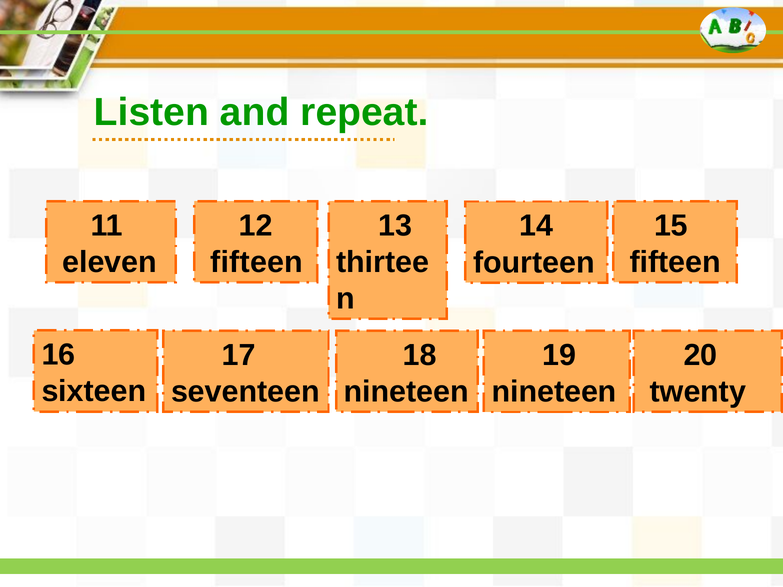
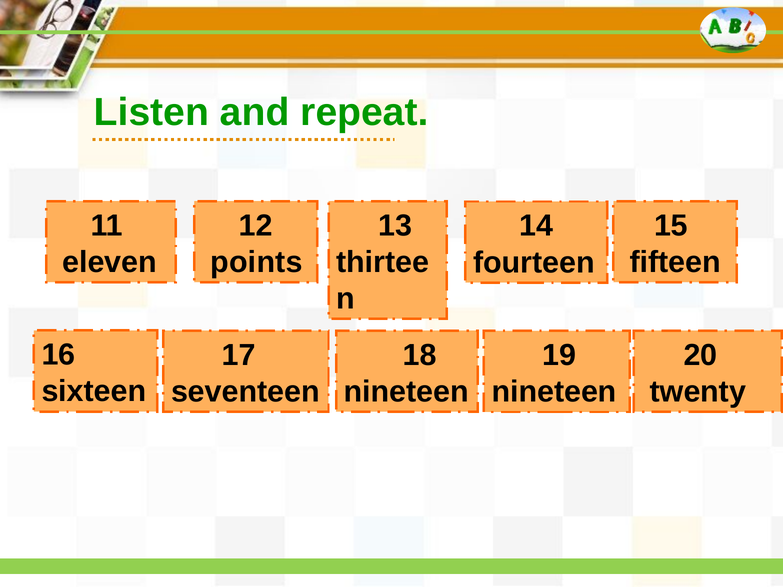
fifteen at (257, 262): fifteen -> points
